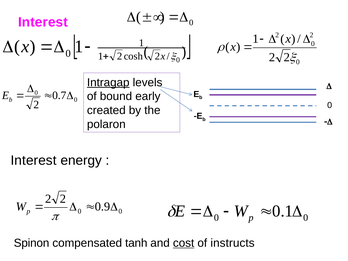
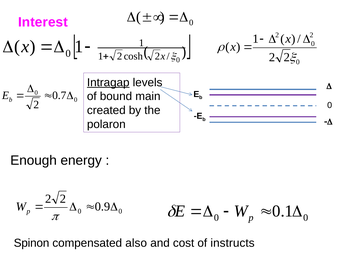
early: early -> main
Interest at (34, 160): Interest -> Enough
tanh: tanh -> also
cost underline: present -> none
